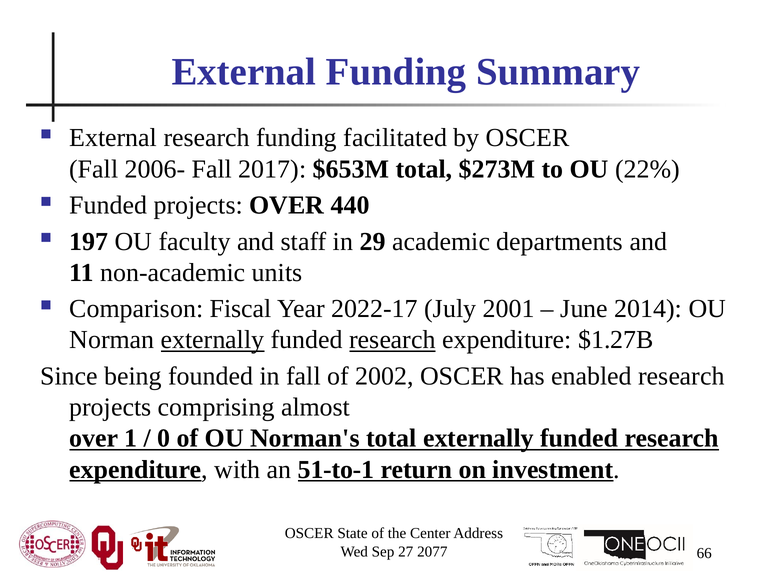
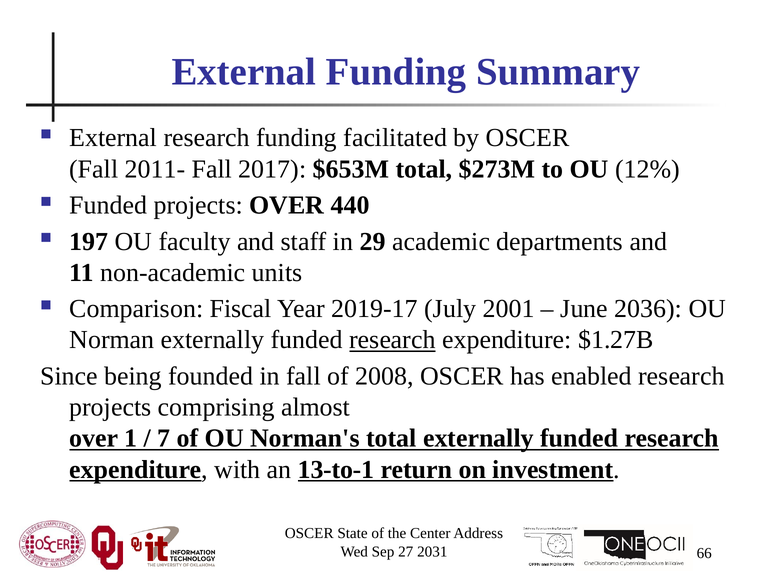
2006-: 2006- -> 2011-
22%: 22% -> 12%
2022-17: 2022-17 -> 2019-17
2014: 2014 -> 2036
externally at (213, 340) underline: present -> none
2002: 2002 -> 2008
0: 0 -> 7
51-to-1: 51-to-1 -> 13-to-1
2077: 2077 -> 2031
